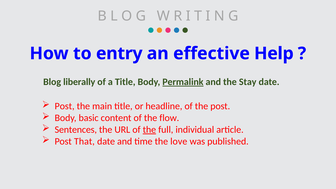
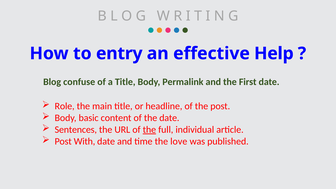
liberally: liberally -> confuse
Permalink underline: present -> none
Stay: Stay -> First
Post at (65, 106): Post -> Role
the flow: flow -> date
That: That -> With
